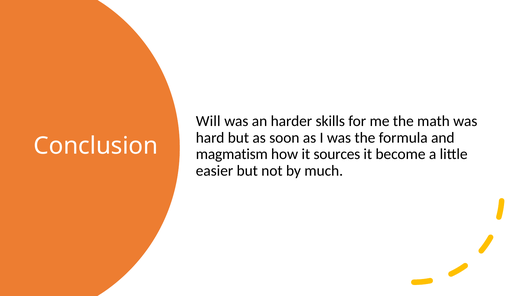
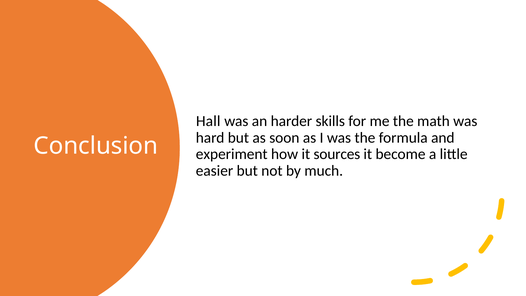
Will: Will -> Hall
magmatism: magmatism -> experiment
